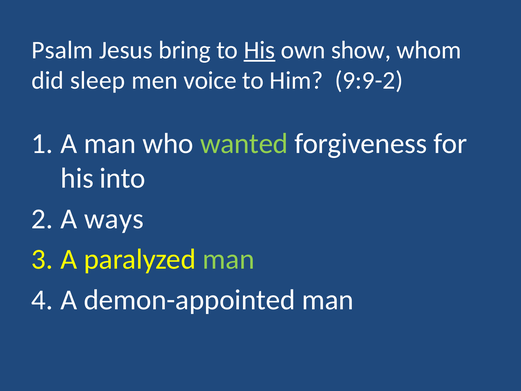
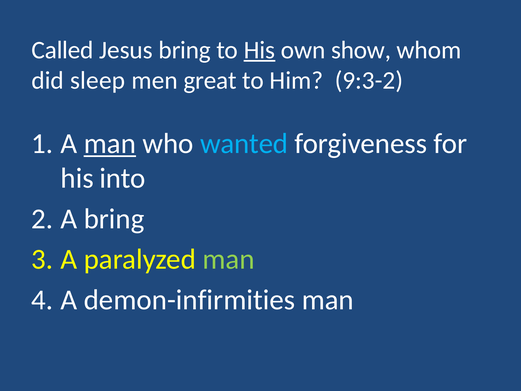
Psalm: Psalm -> Called
voice: voice -> great
9:9-2: 9:9-2 -> 9:3-2
man at (110, 144) underline: none -> present
wanted colour: light green -> light blue
A ways: ways -> bring
demon-appointed: demon-appointed -> demon-infirmities
